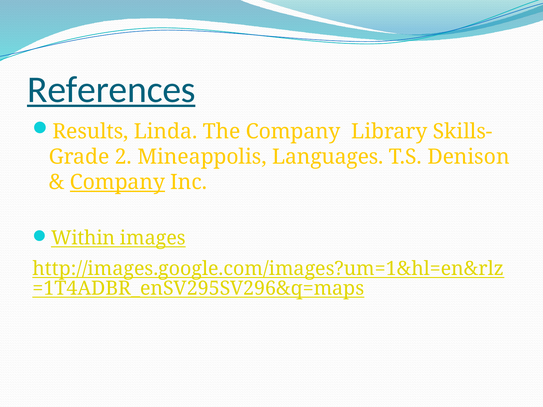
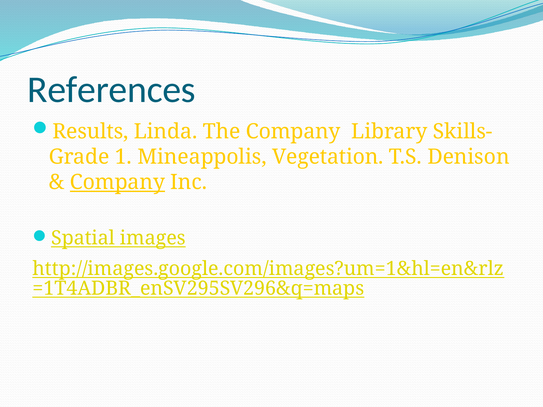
References underline: present -> none
2: 2 -> 1
Languages: Languages -> Vegetation
Within: Within -> Spatial
